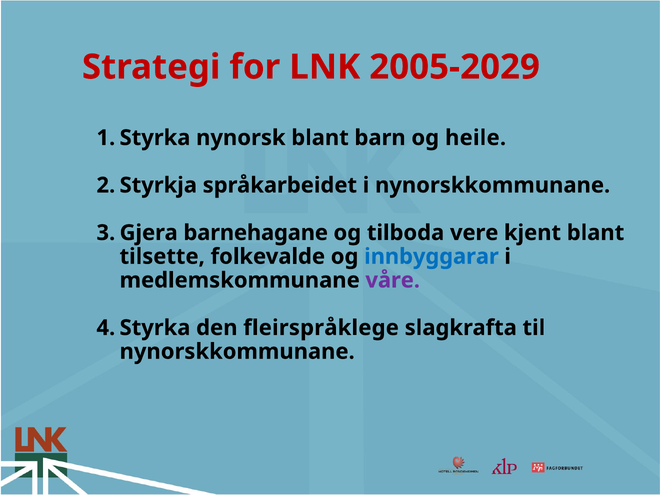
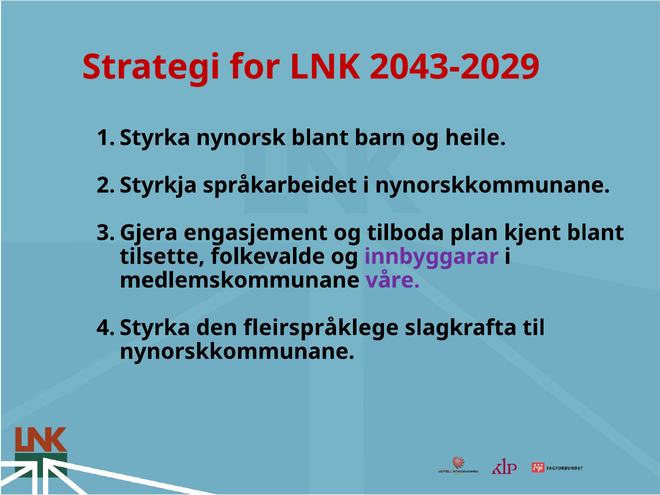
2005-2029: 2005-2029 -> 2043-2029
barnehagane: barnehagane -> engasjement
vere: vere -> plan
innbyggarar colour: blue -> purple
